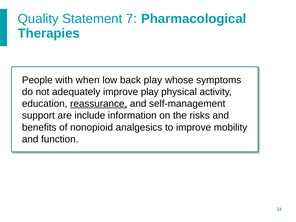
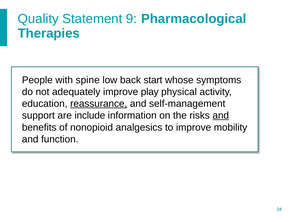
7: 7 -> 9
when: when -> spine
back play: play -> start
and at (221, 116) underline: none -> present
